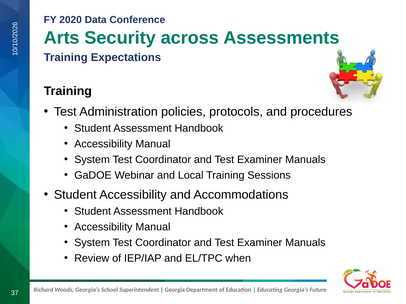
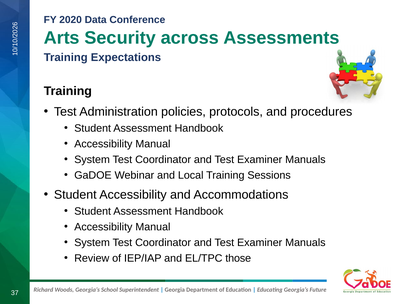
when: when -> those
